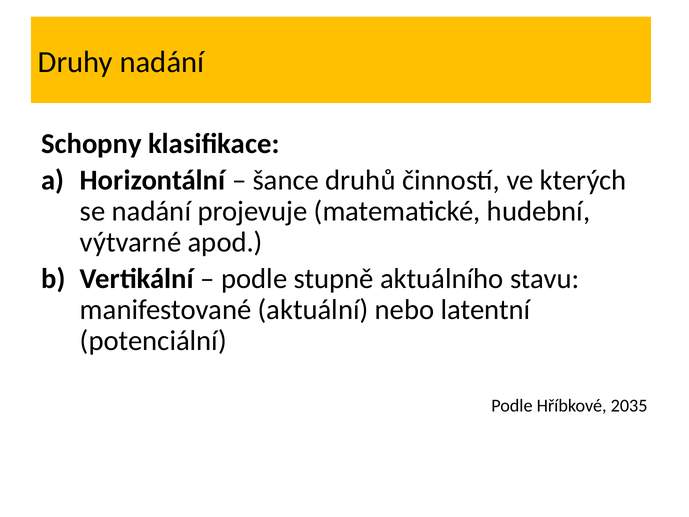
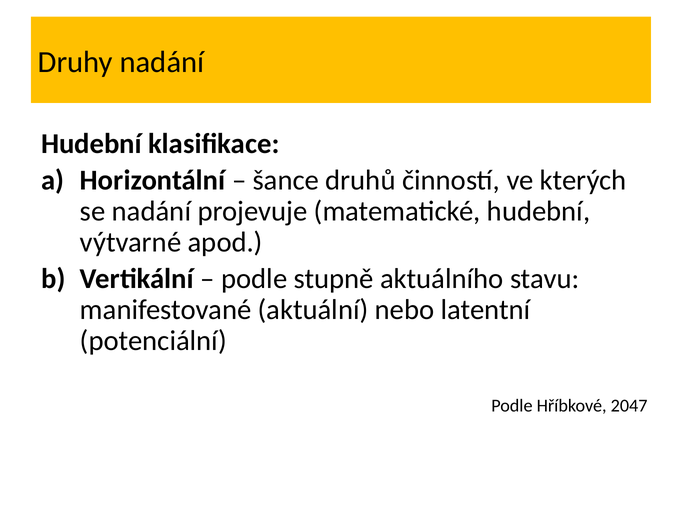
Schopny at (91, 144): Schopny -> Hudební
2035: 2035 -> 2047
